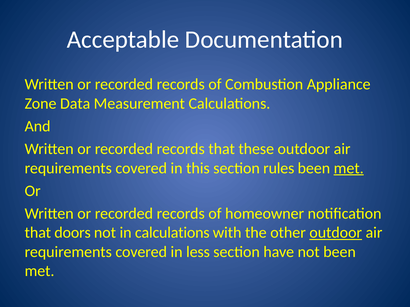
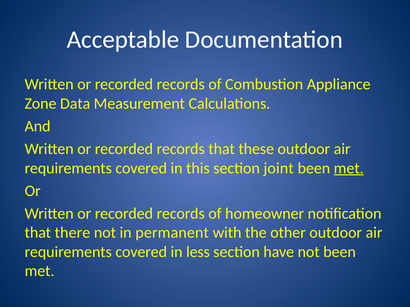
rules: rules -> joint
doors: doors -> there
in calculations: calculations -> permanent
outdoor at (336, 233) underline: present -> none
